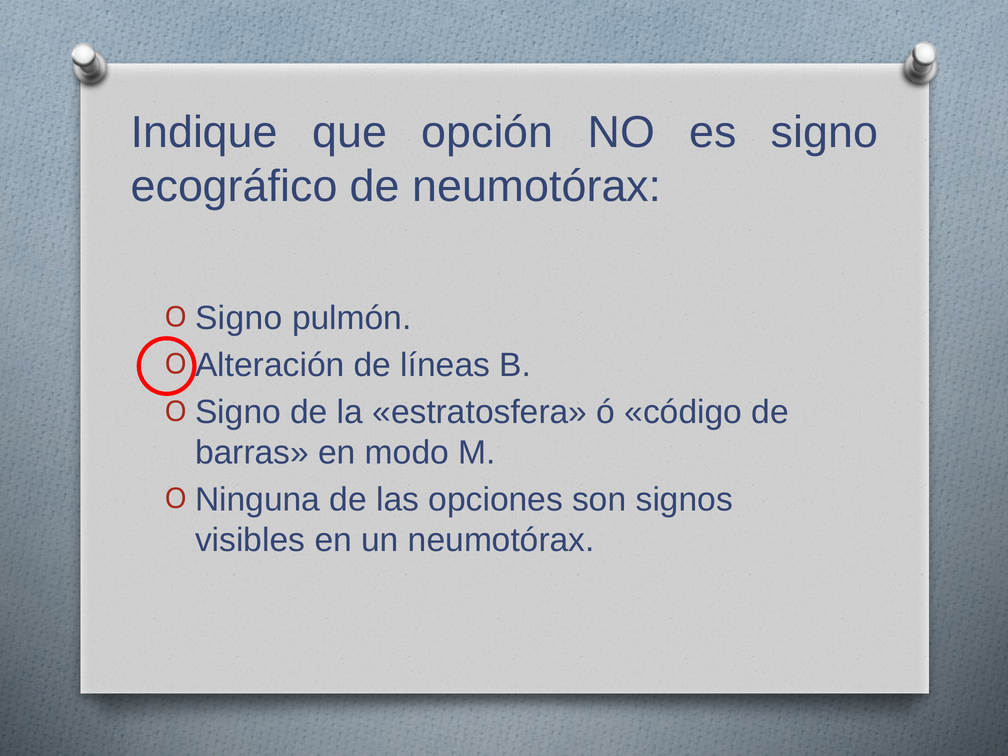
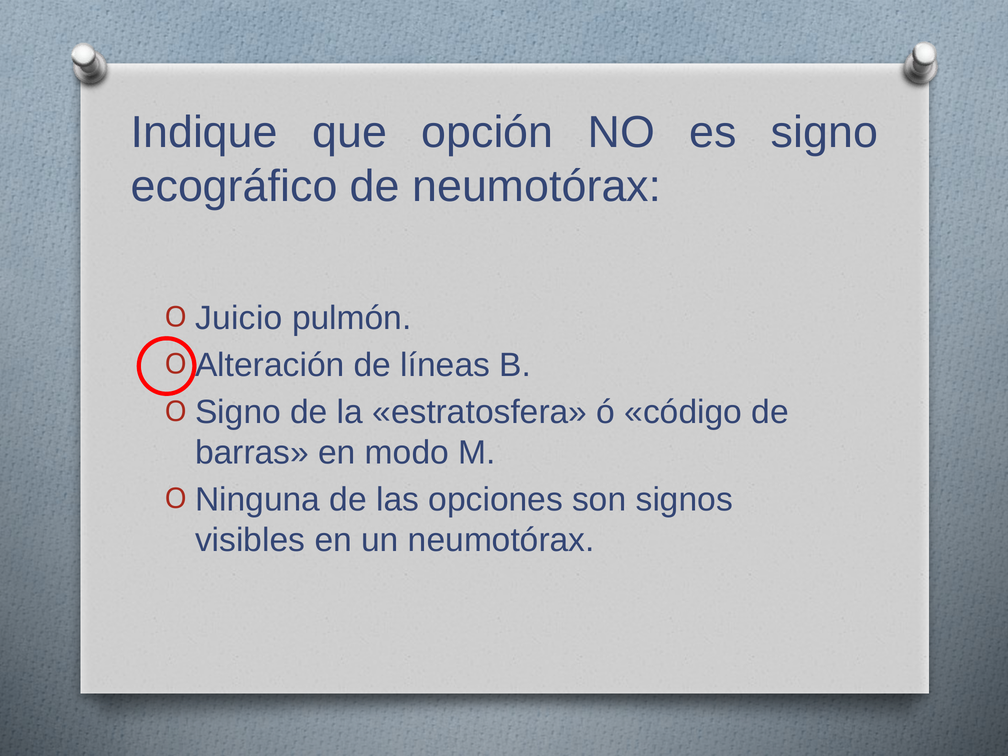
Signo at (239, 318): Signo -> Juicio
